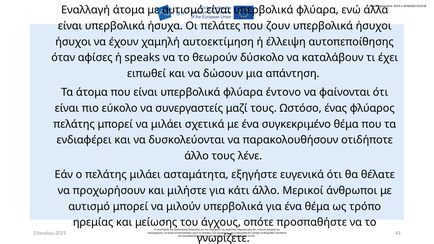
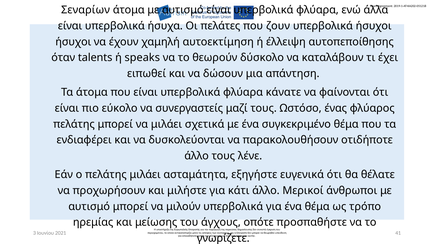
Εναλλαγή: Εναλλαγή -> Σεναρίων
αφίσες: αφίσες -> talents
έντονο: έντονο -> κάνατε
